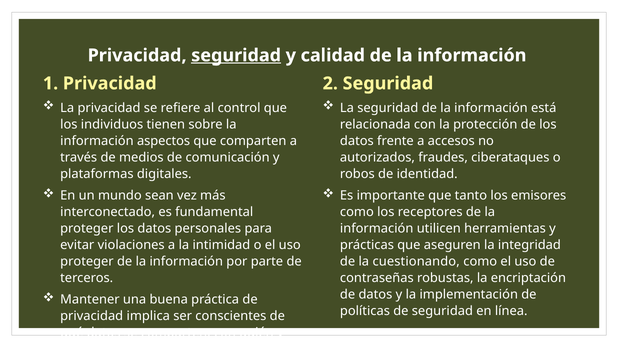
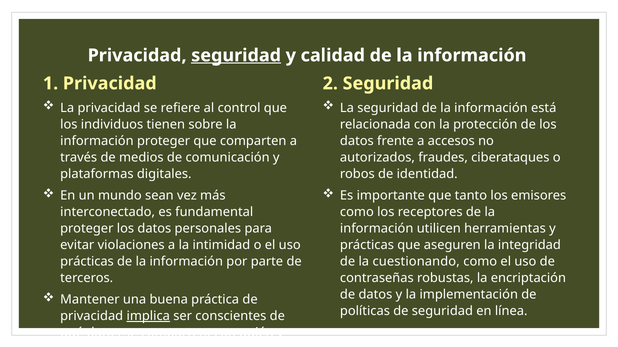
información aspectos: aspectos -> proteger
proteger at (87, 262): proteger -> prácticas
implica underline: none -> present
